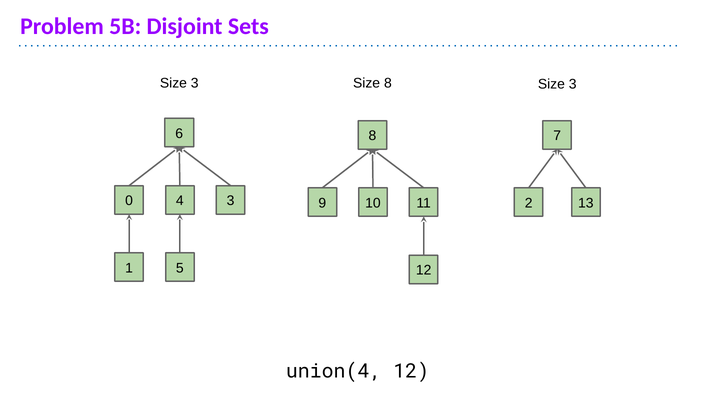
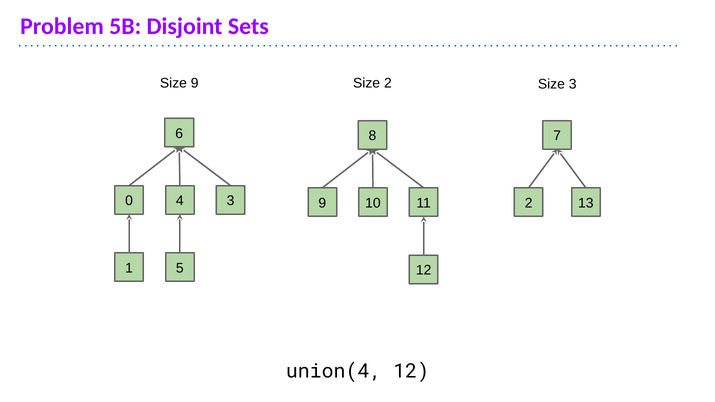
3 at (195, 83): 3 -> 9
Size 8: 8 -> 2
